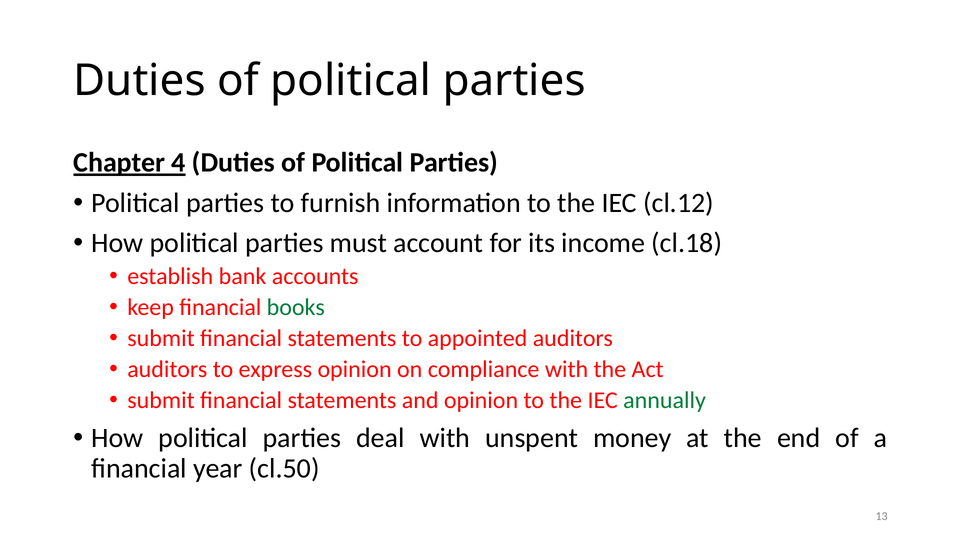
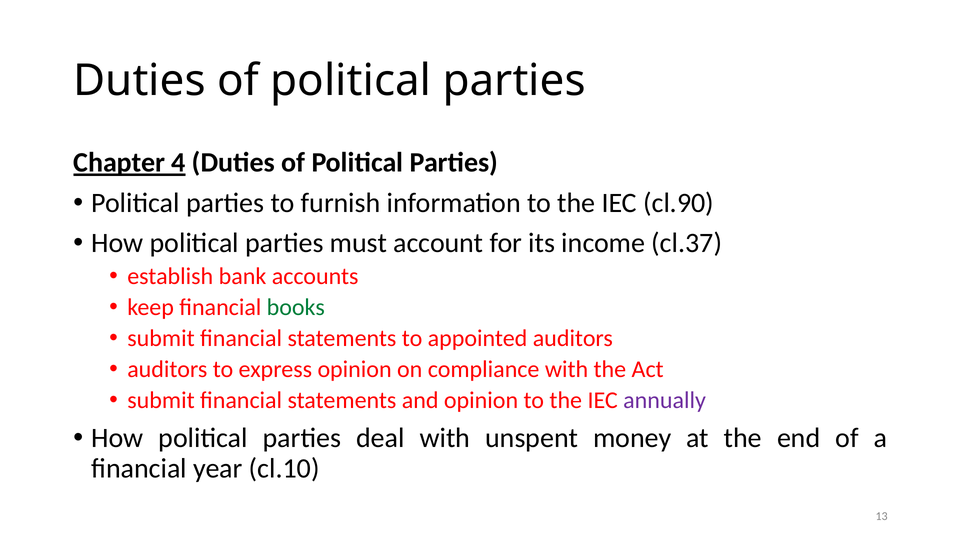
cl.12: cl.12 -> cl.90
cl.18: cl.18 -> cl.37
annually colour: green -> purple
cl.50: cl.50 -> cl.10
